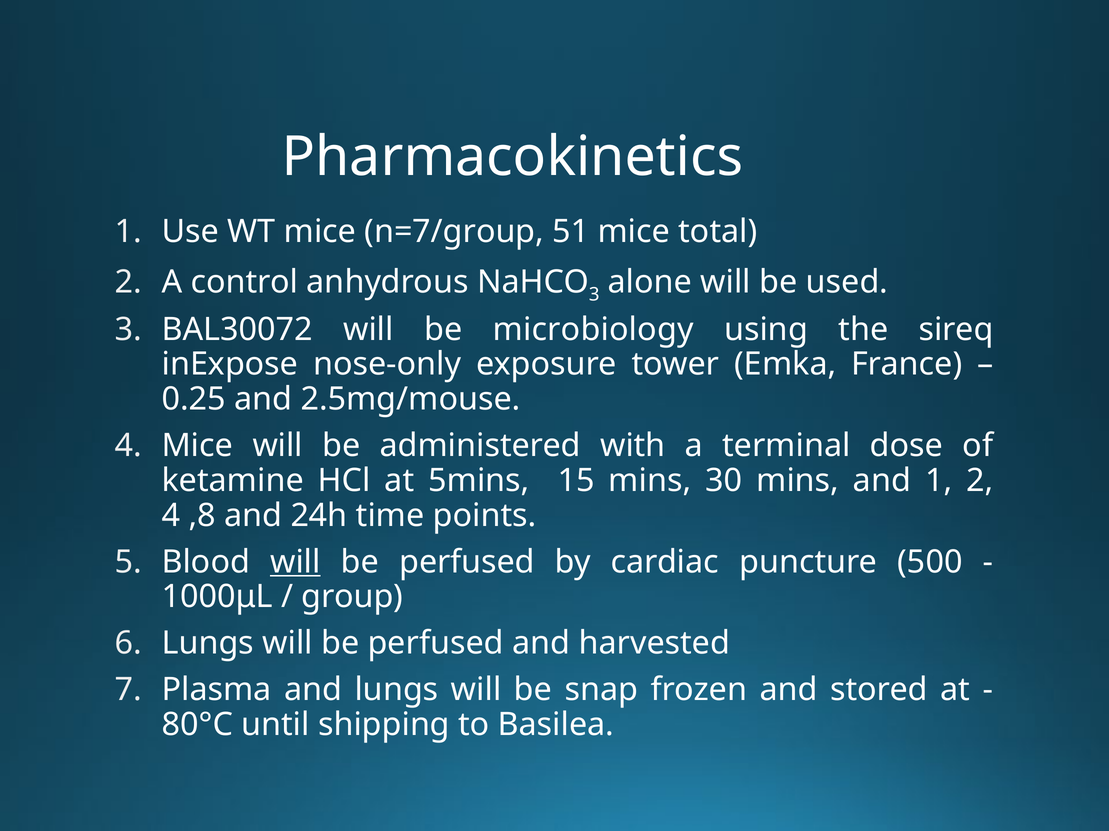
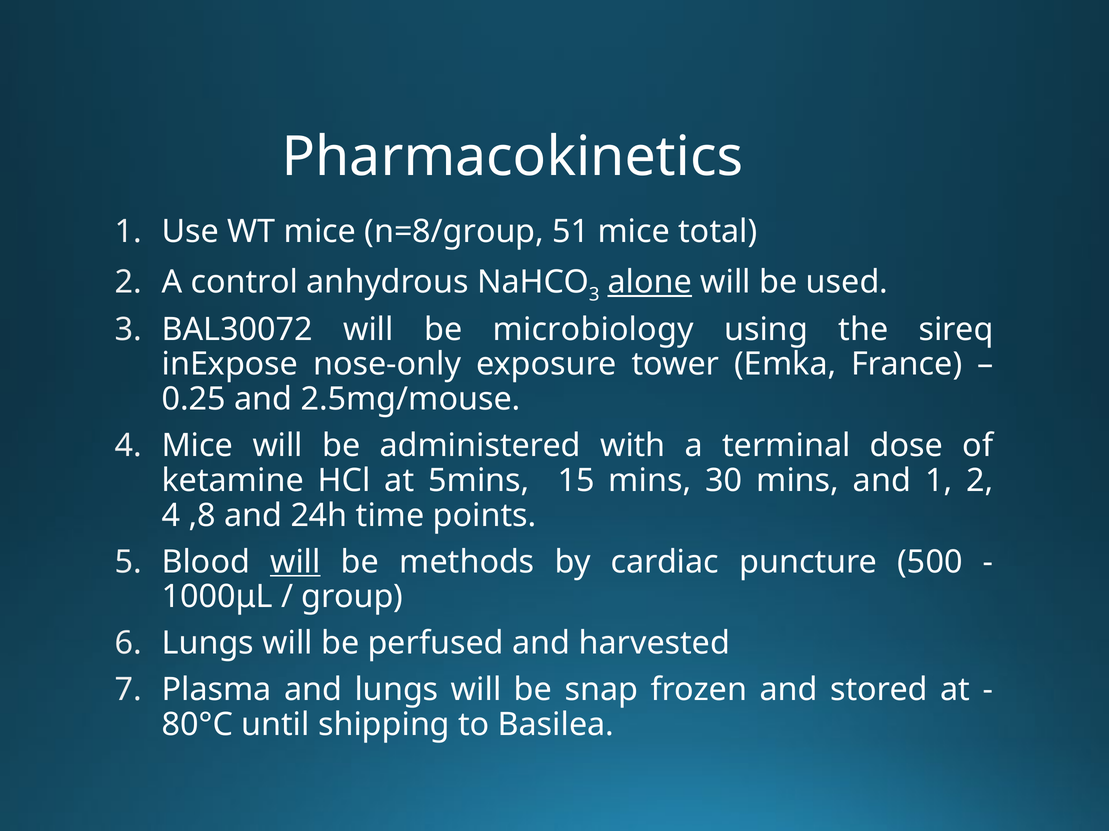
n=7/group: n=7/group -> n=8/group
alone underline: none -> present
perfused at (467, 562): perfused -> methods
